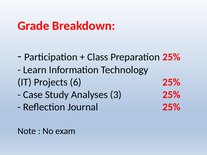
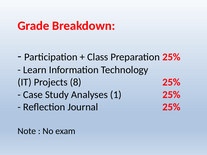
6: 6 -> 8
3: 3 -> 1
